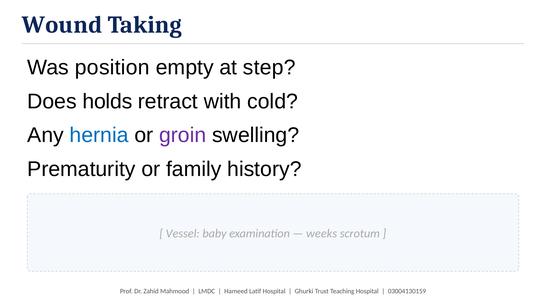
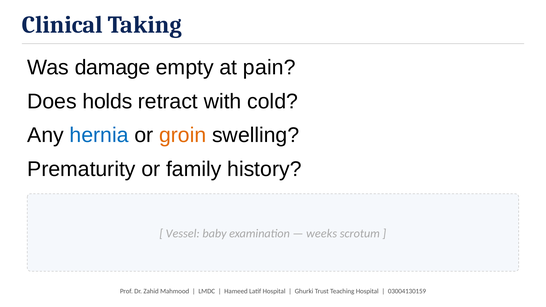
Wound: Wound -> Clinical
position: position -> damage
step: step -> pain
groin colour: purple -> orange
